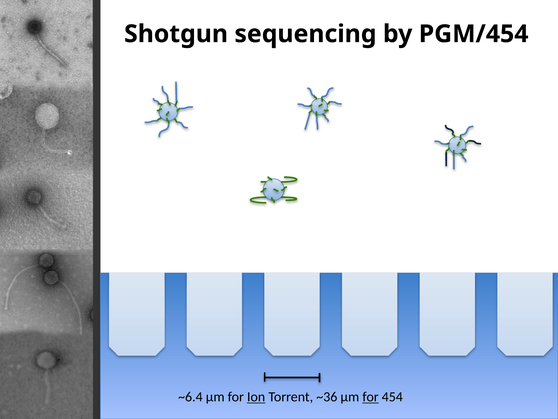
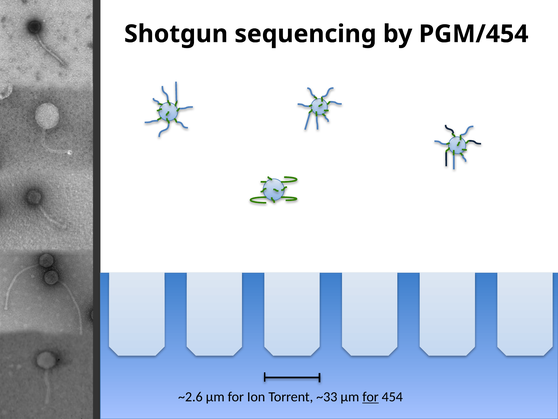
~6.4: ~6.4 -> ~2.6
Ion underline: present -> none
~36: ~36 -> ~33
